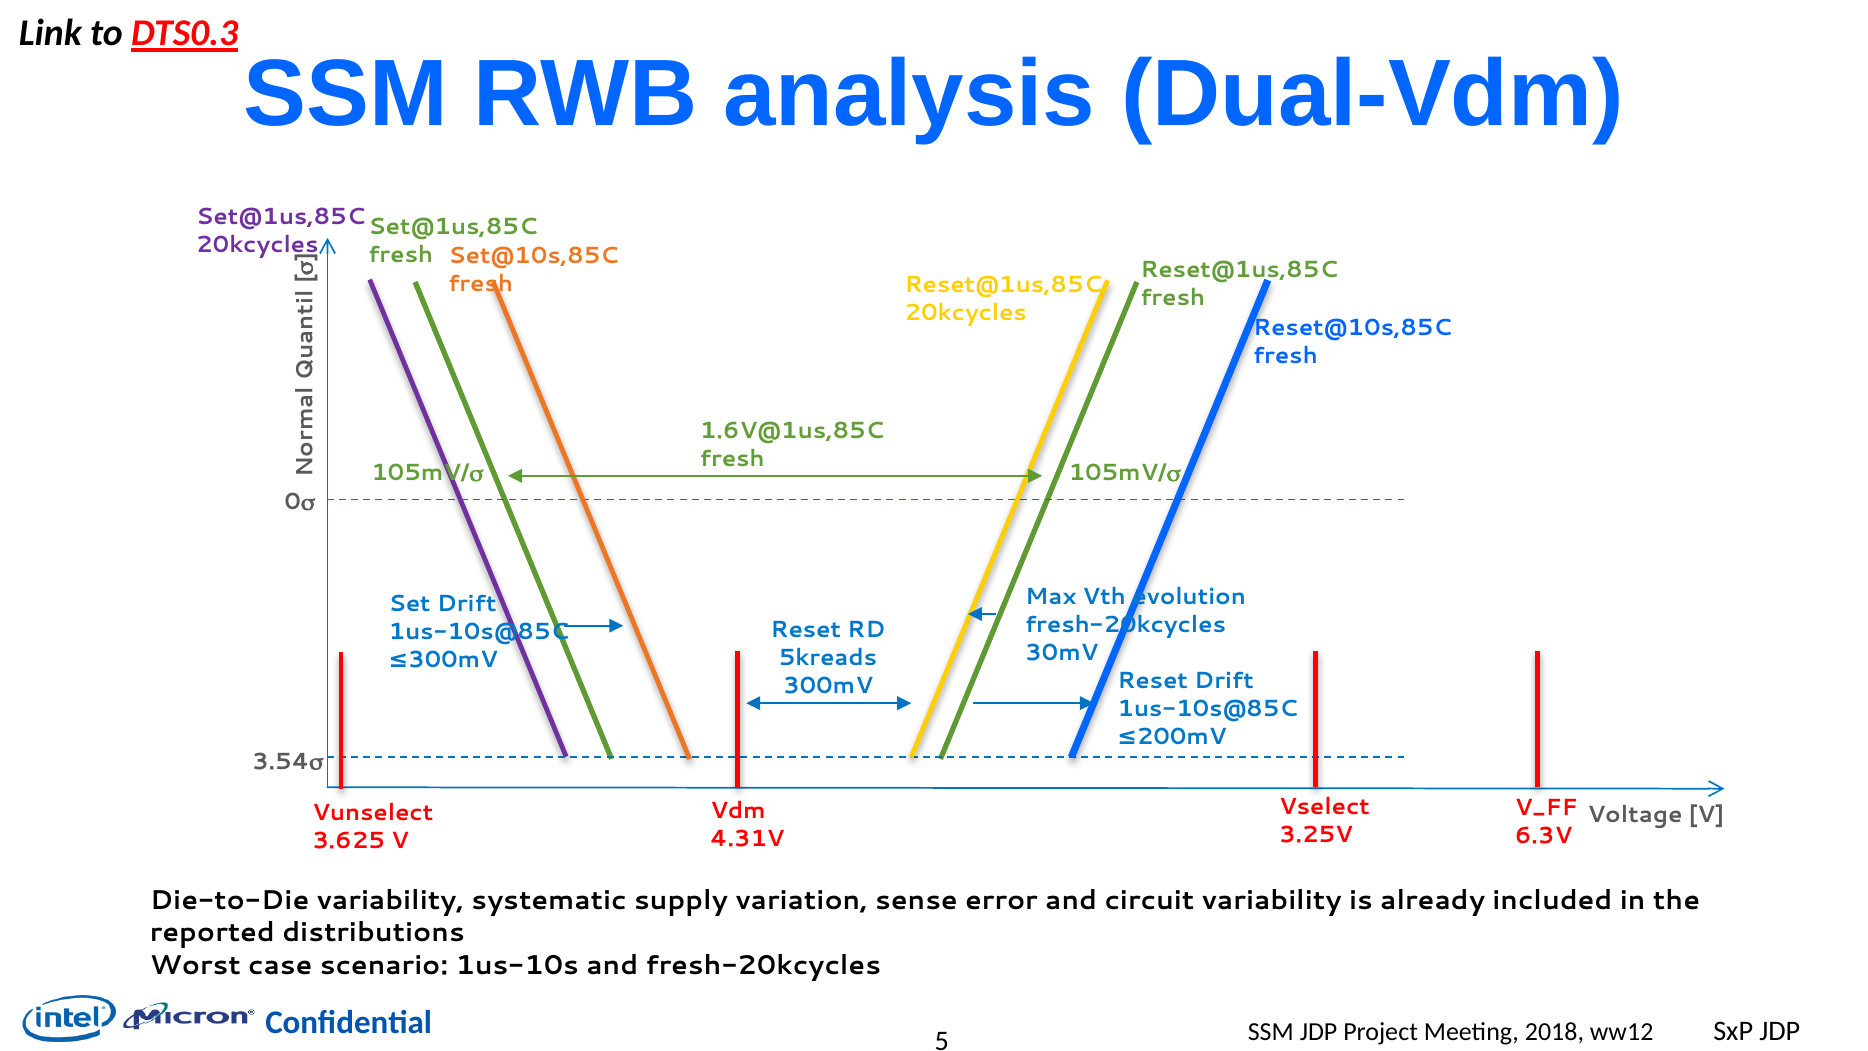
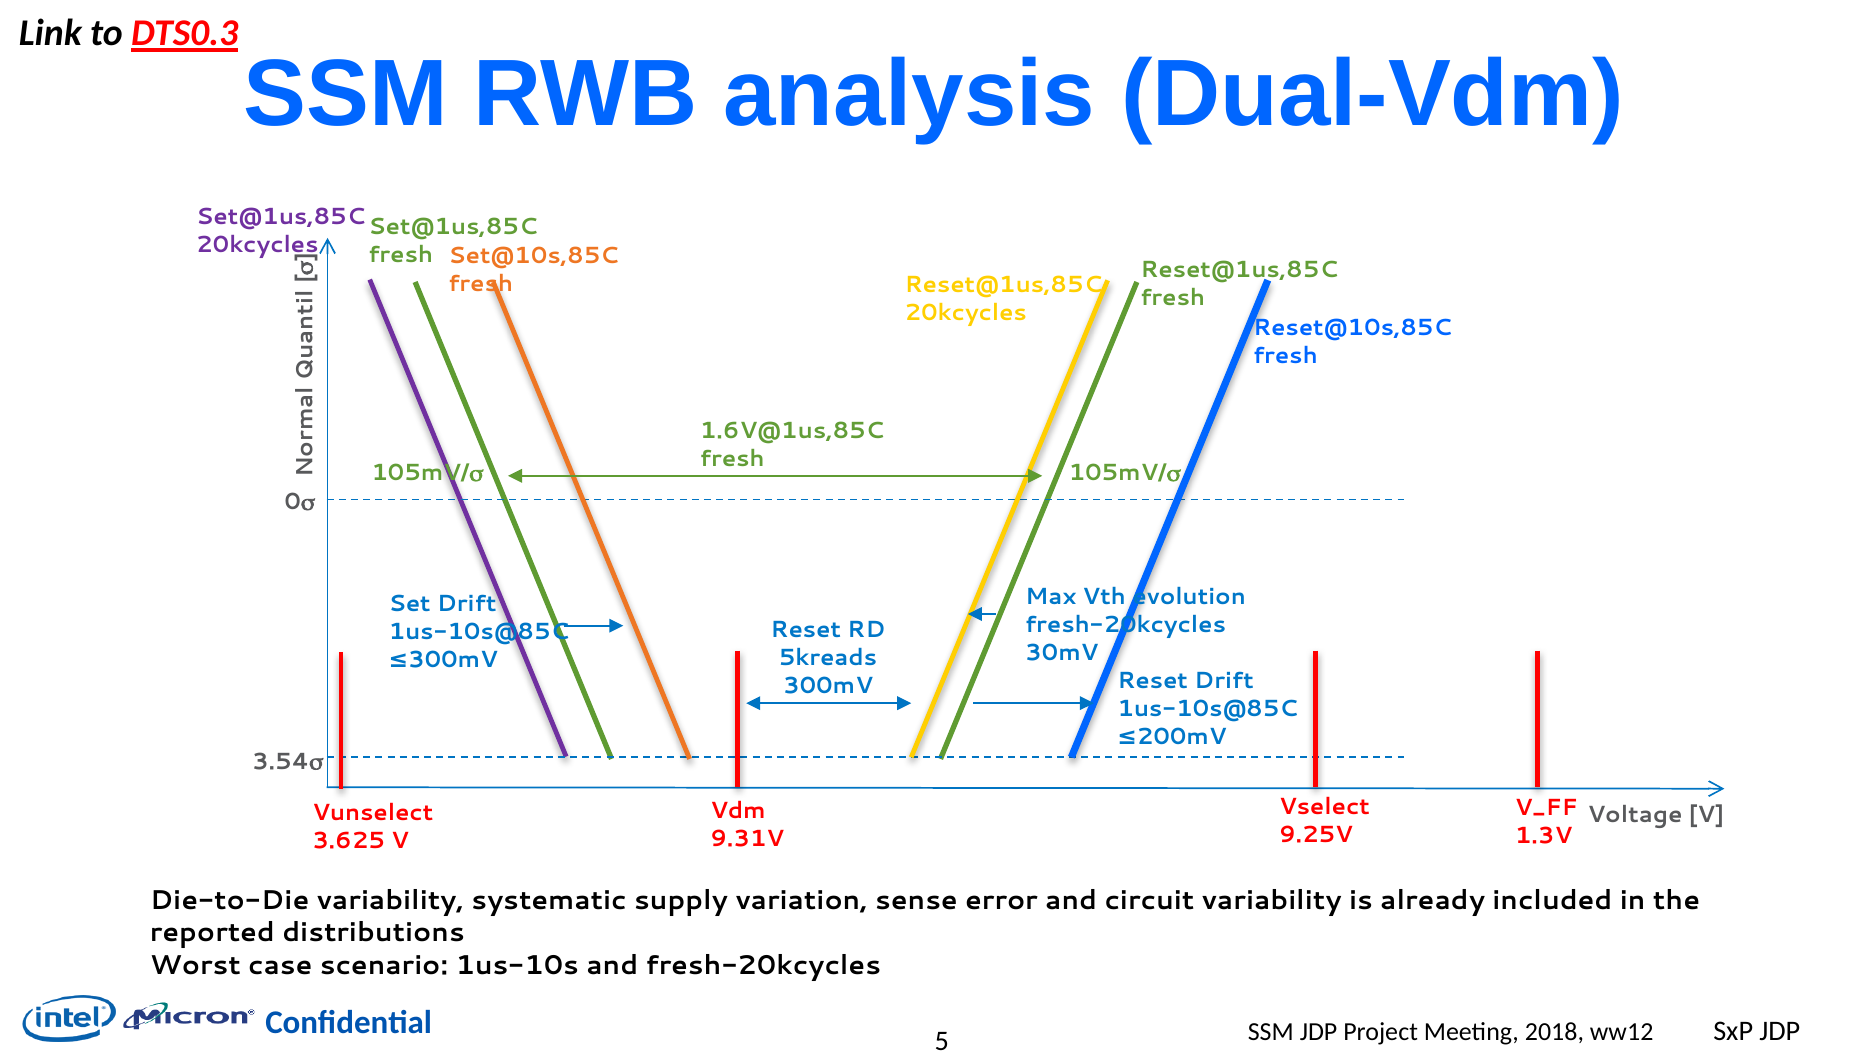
3.25V: 3.25V -> 9.25V
6.3V: 6.3V -> 1.3V
4.31V: 4.31V -> 9.31V
